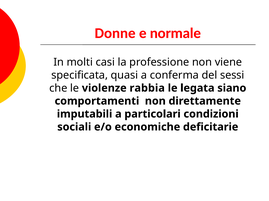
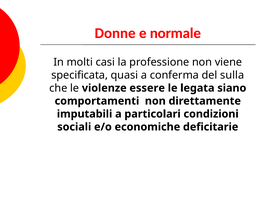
sessi: sessi -> sulla
rabbia: rabbia -> essere
